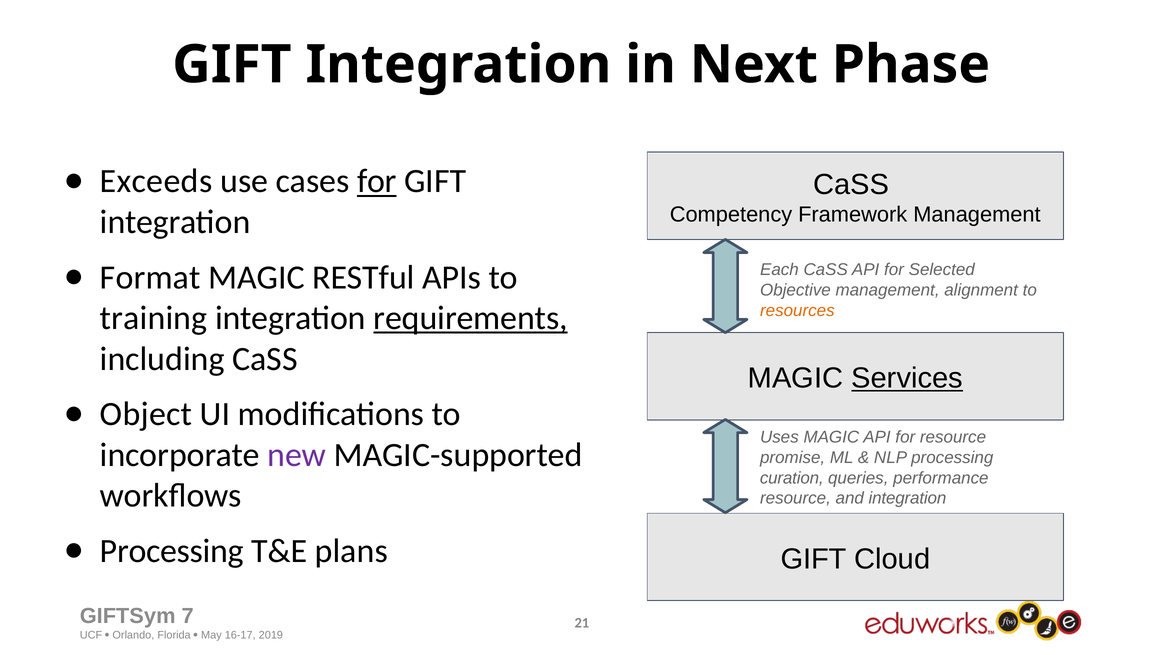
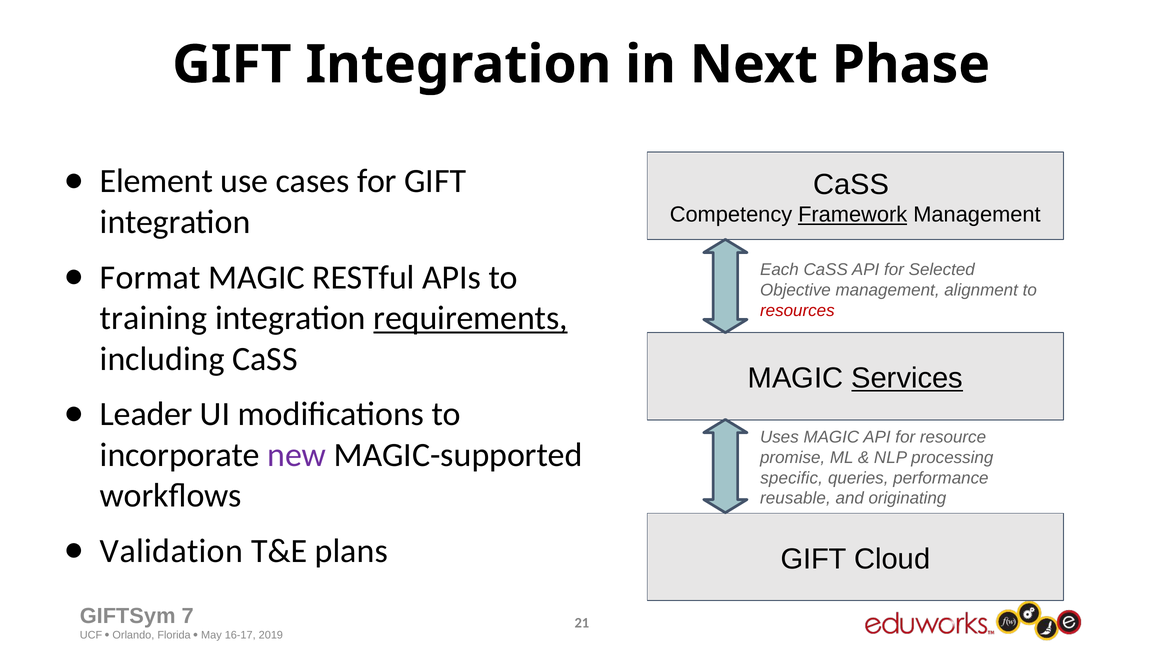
Exceeds: Exceeds -> Element
for at (377, 181) underline: present -> none
Framework underline: none -> present
resources colour: orange -> red
Object: Object -> Leader
curation: curation -> specific
resource at (795, 498): resource -> reusable
and integration: integration -> originating
Processing at (172, 551): Processing -> Validation
